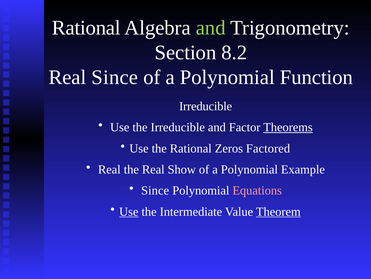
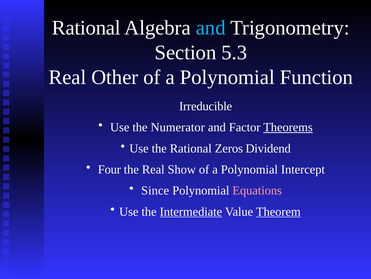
and at (211, 28) colour: light green -> light blue
8.2: 8.2 -> 5.3
Real Since: Since -> Other
the Irreducible: Irreducible -> Numerator
Factored: Factored -> Dividend
Real at (109, 169): Real -> Four
Example: Example -> Intercept
Use at (129, 211) underline: present -> none
Intermediate underline: none -> present
